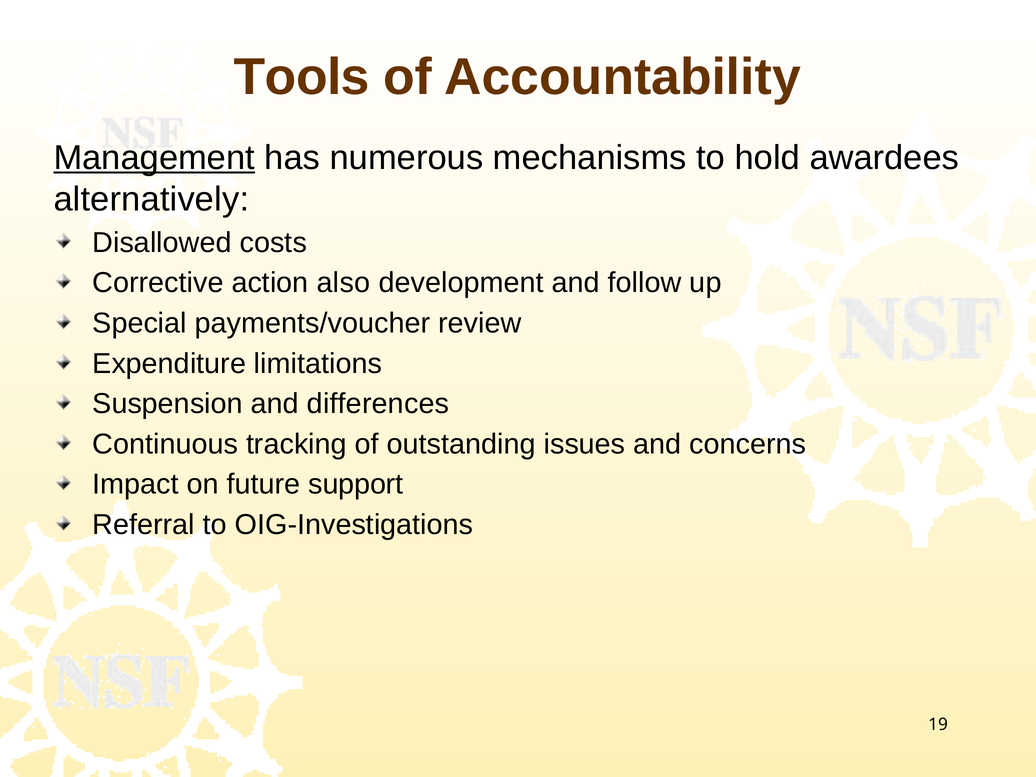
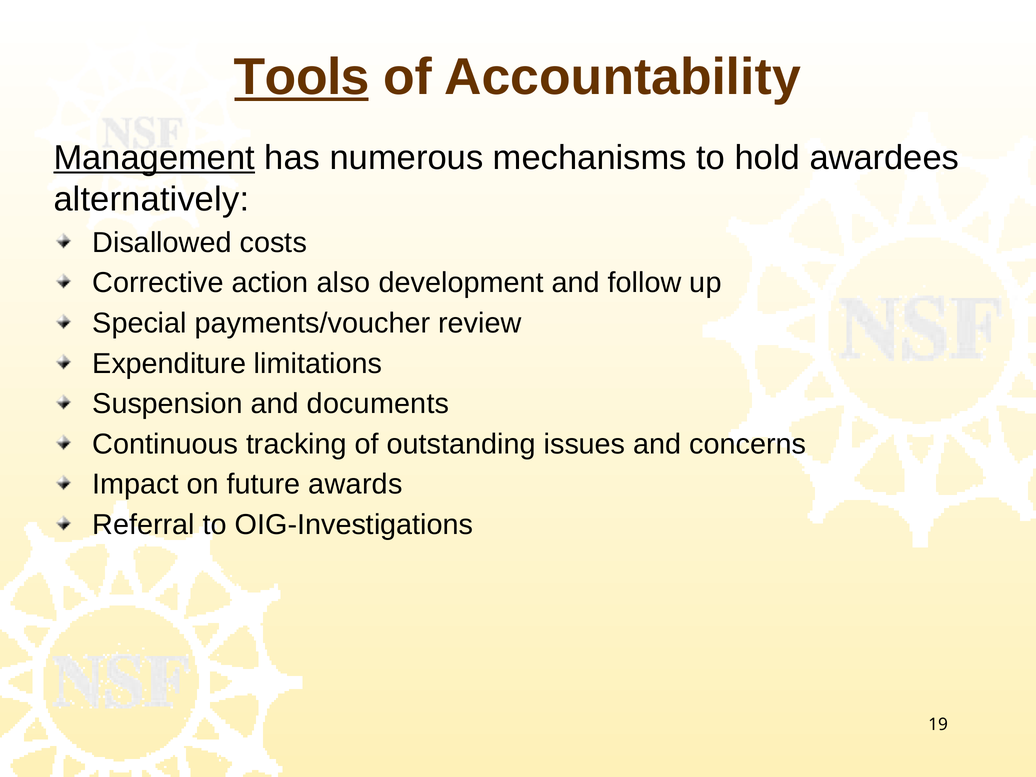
Tools underline: none -> present
differences: differences -> documents
support: support -> awards
